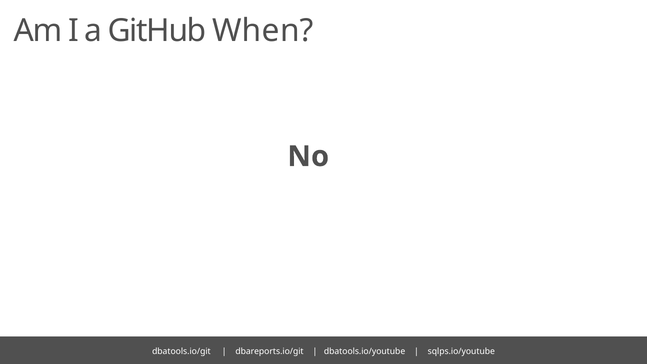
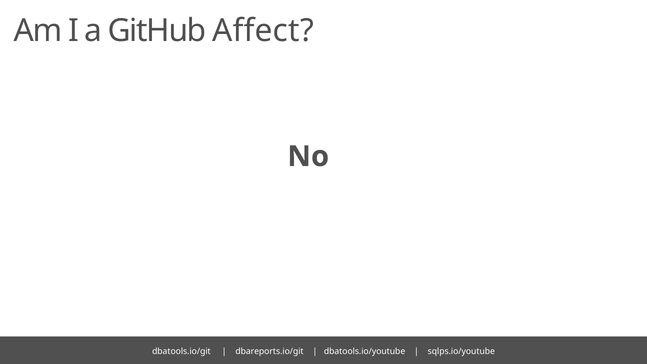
When: When -> Affect
